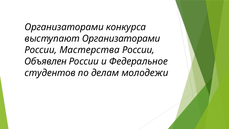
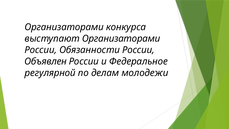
Мастерства: Мастерства -> Обязанности
студентов: студентов -> регулярной
